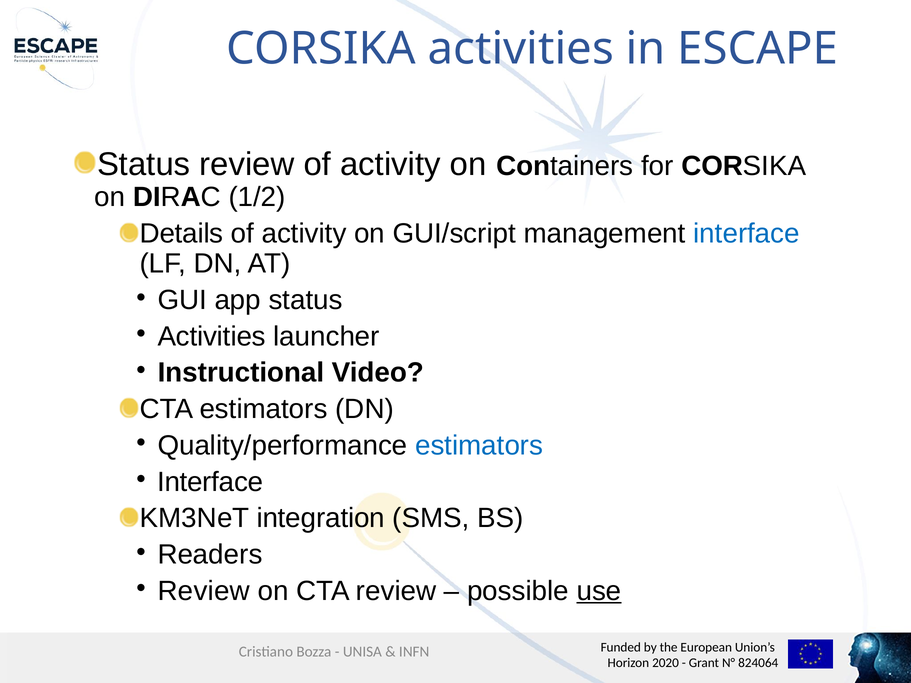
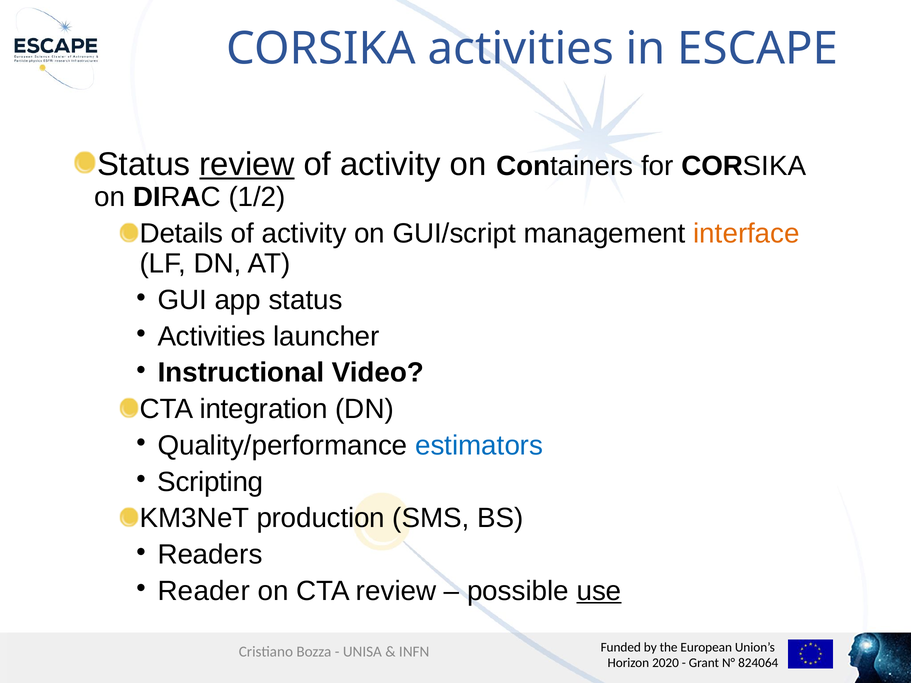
review at (247, 165) underline: none -> present
interface at (747, 234) colour: blue -> orange
CTA estimators: estimators -> integration
Interface at (210, 482): Interface -> Scripting
integration: integration -> production
Review at (204, 591): Review -> Reader
